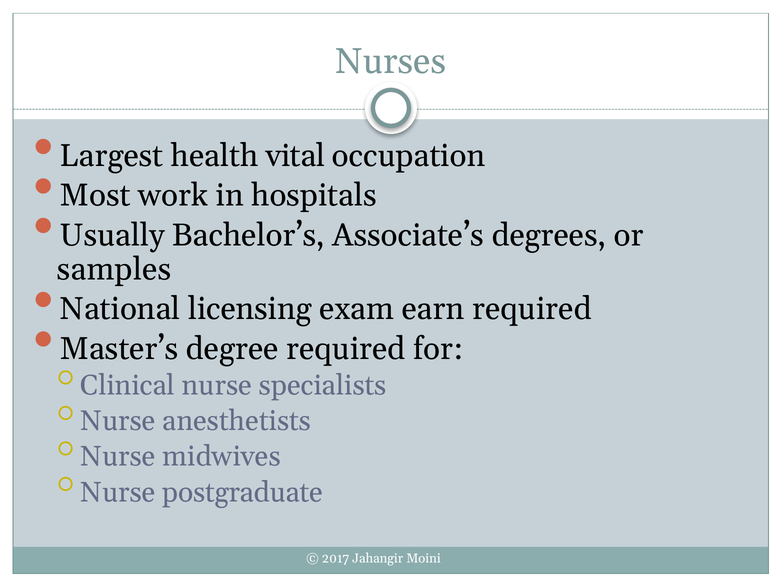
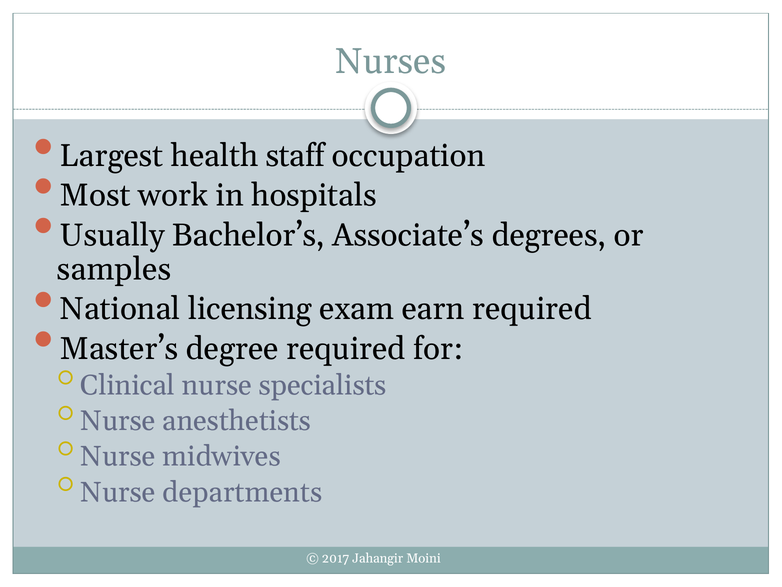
vital: vital -> staff
postgraduate: postgraduate -> departments
